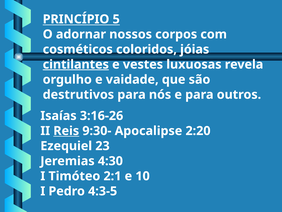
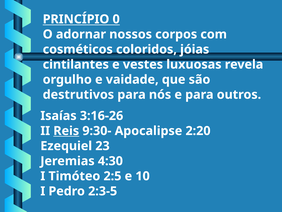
5: 5 -> 0
cintilantes underline: present -> none
2:1: 2:1 -> 2:5
4:3-5: 4:3-5 -> 2:3-5
